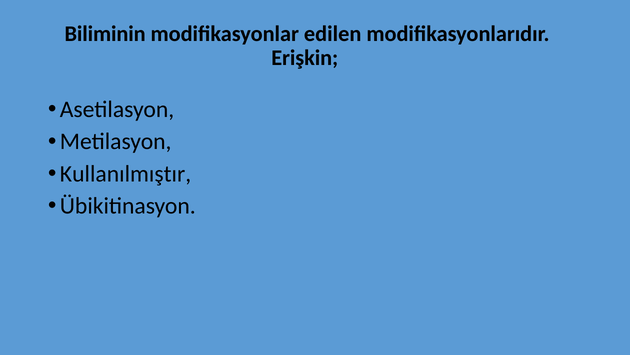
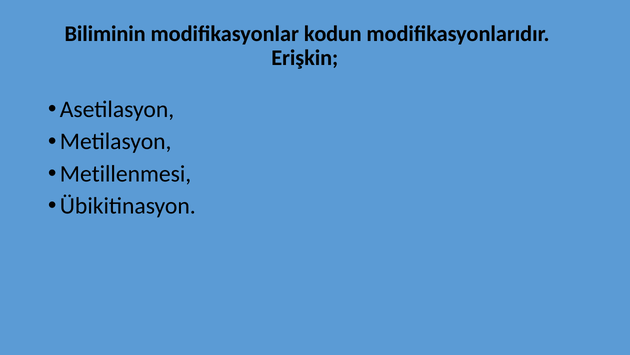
edilen: edilen -> kodun
Kullanılmıştır: Kullanılmıştır -> Metillenmesi
